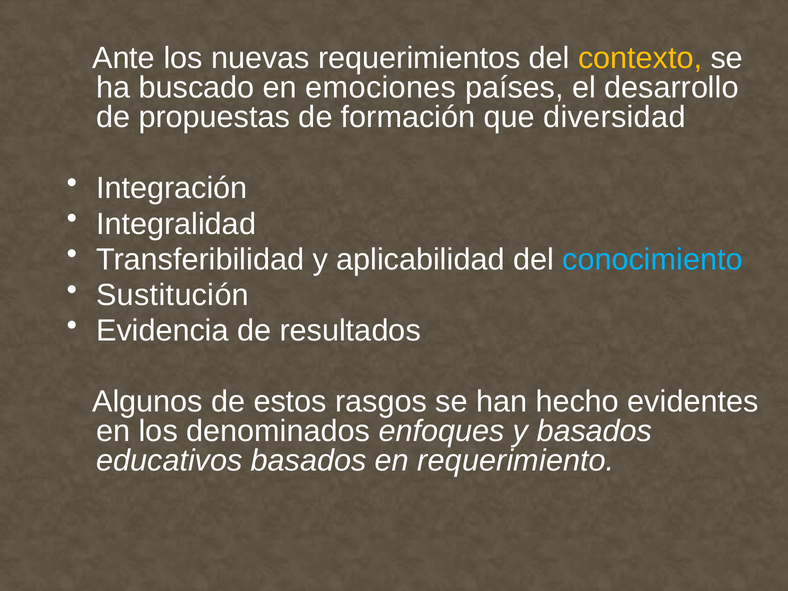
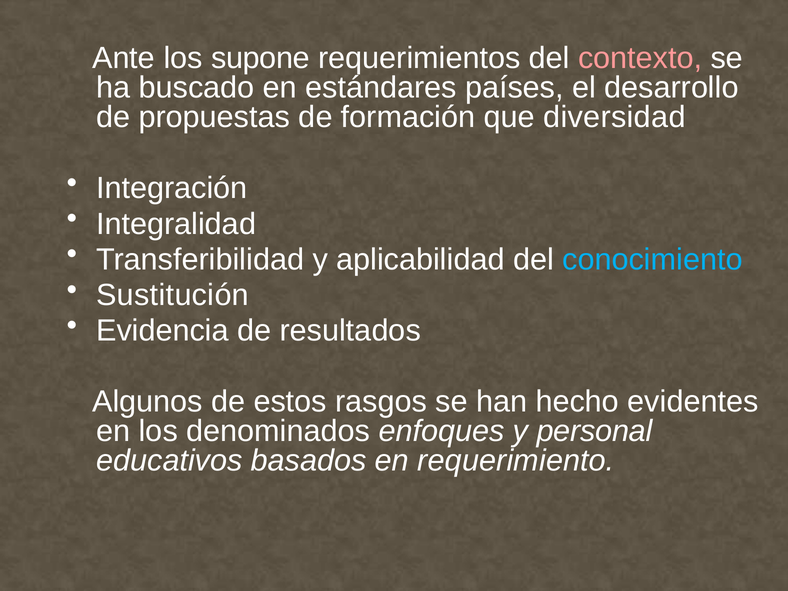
nuevas: nuevas -> supone
contexto colour: yellow -> pink
emociones: emociones -> estándares
y basados: basados -> personal
